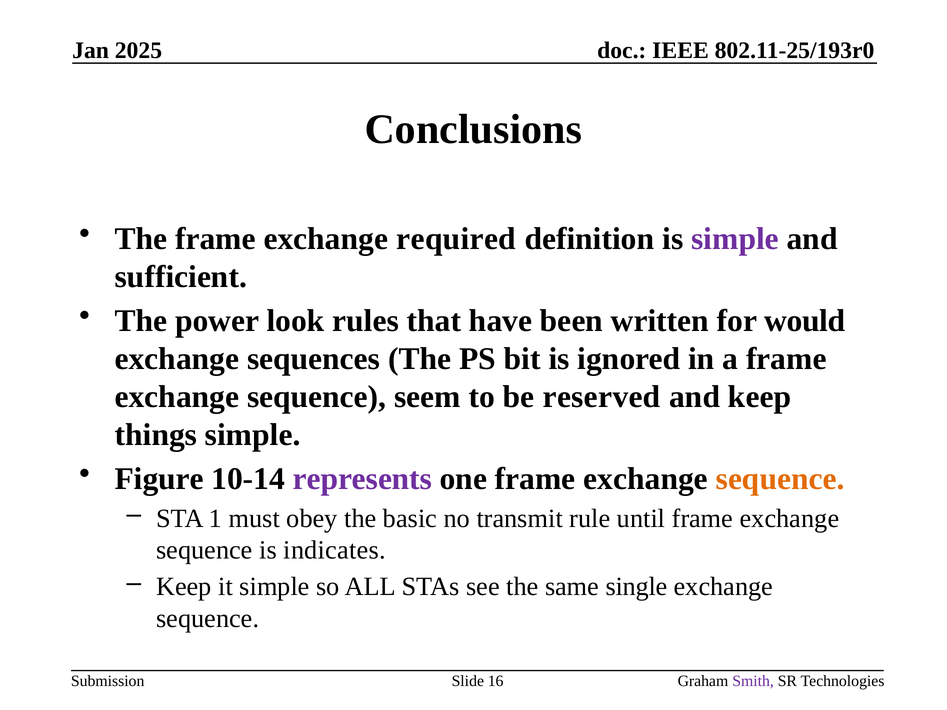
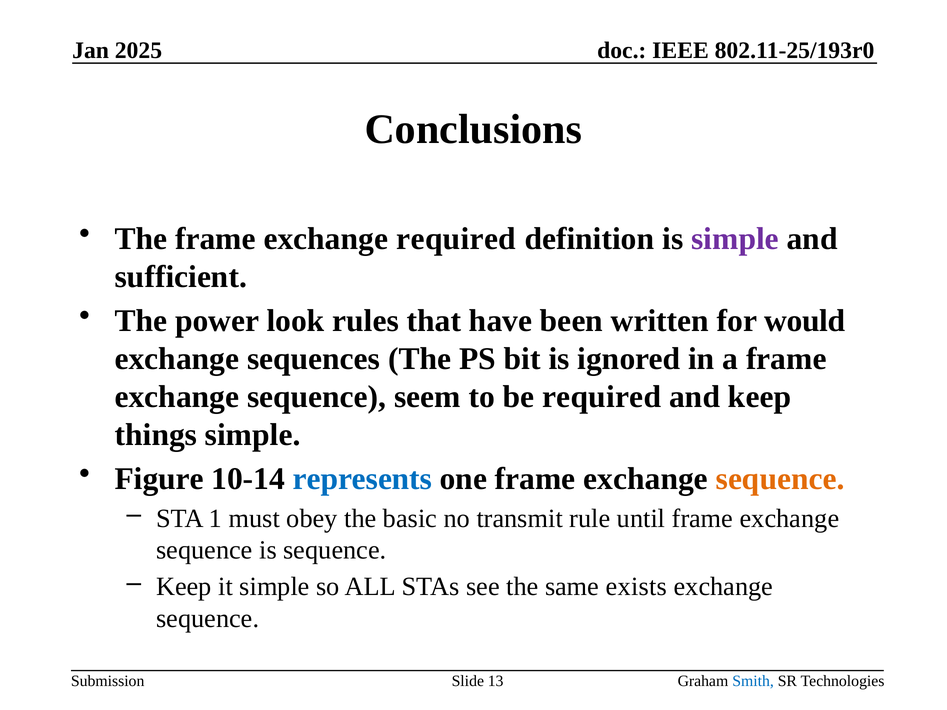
be reserved: reserved -> required
represents colour: purple -> blue
is indicates: indicates -> sequence
single: single -> exists
16: 16 -> 13
Smith colour: purple -> blue
